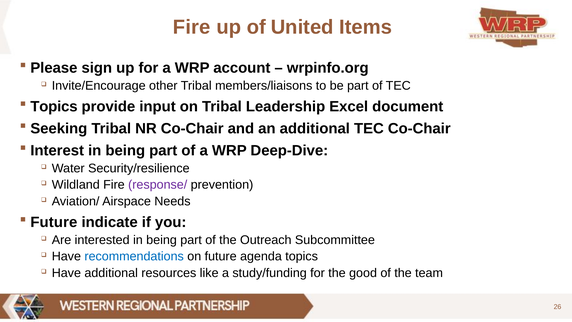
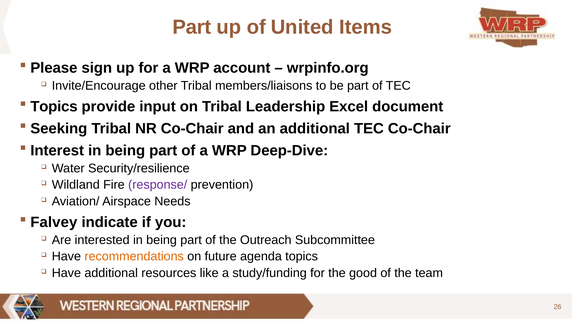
Fire at (192, 27): Fire -> Part
Future at (54, 222): Future -> Falvey
recommendations colour: blue -> orange
